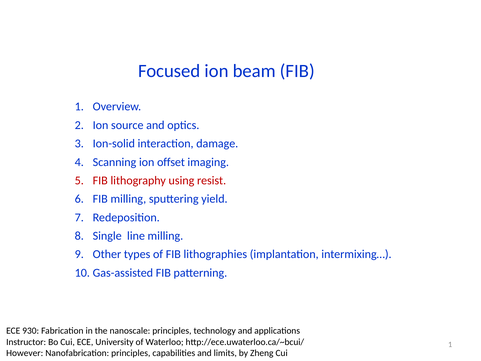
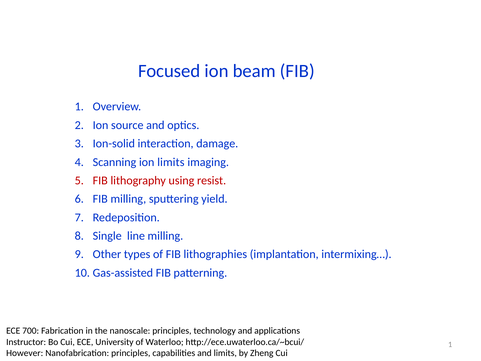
ion offset: offset -> limits
930: 930 -> 700
